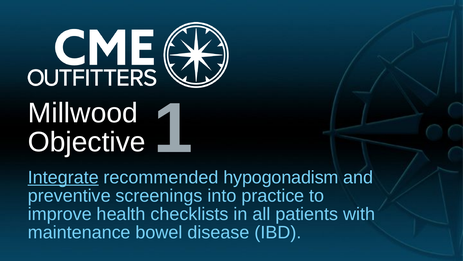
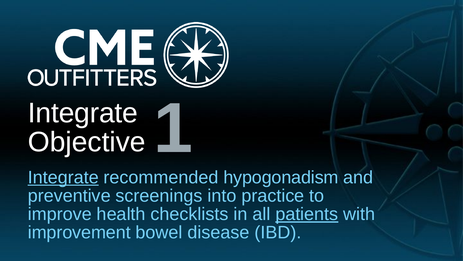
Millwood at (83, 113): Millwood -> Integrate
patients underline: none -> present
maintenance: maintenance -> improvement
